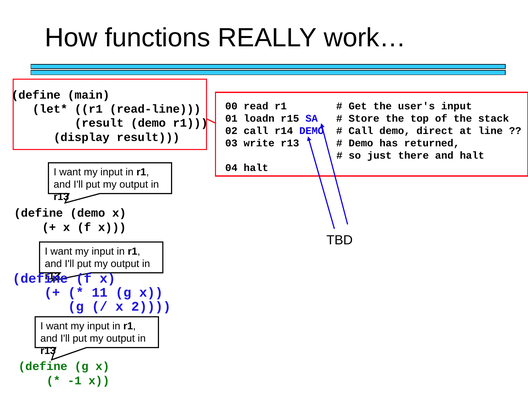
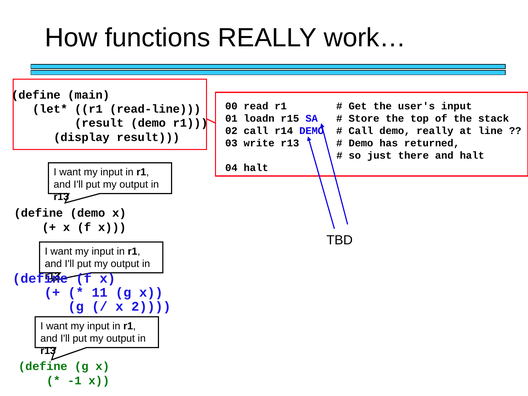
demo direct: direct -> really
